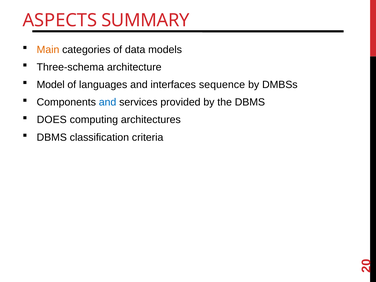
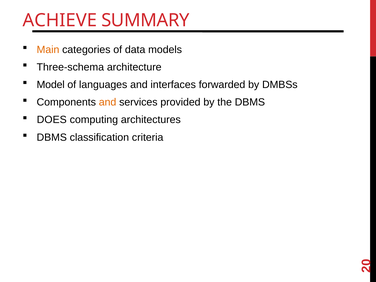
ASPECTS: ASPECTS -> ACHIEVE
sequence: sequence -> forwarded
and at (108, 102) colour: blue -> orange
